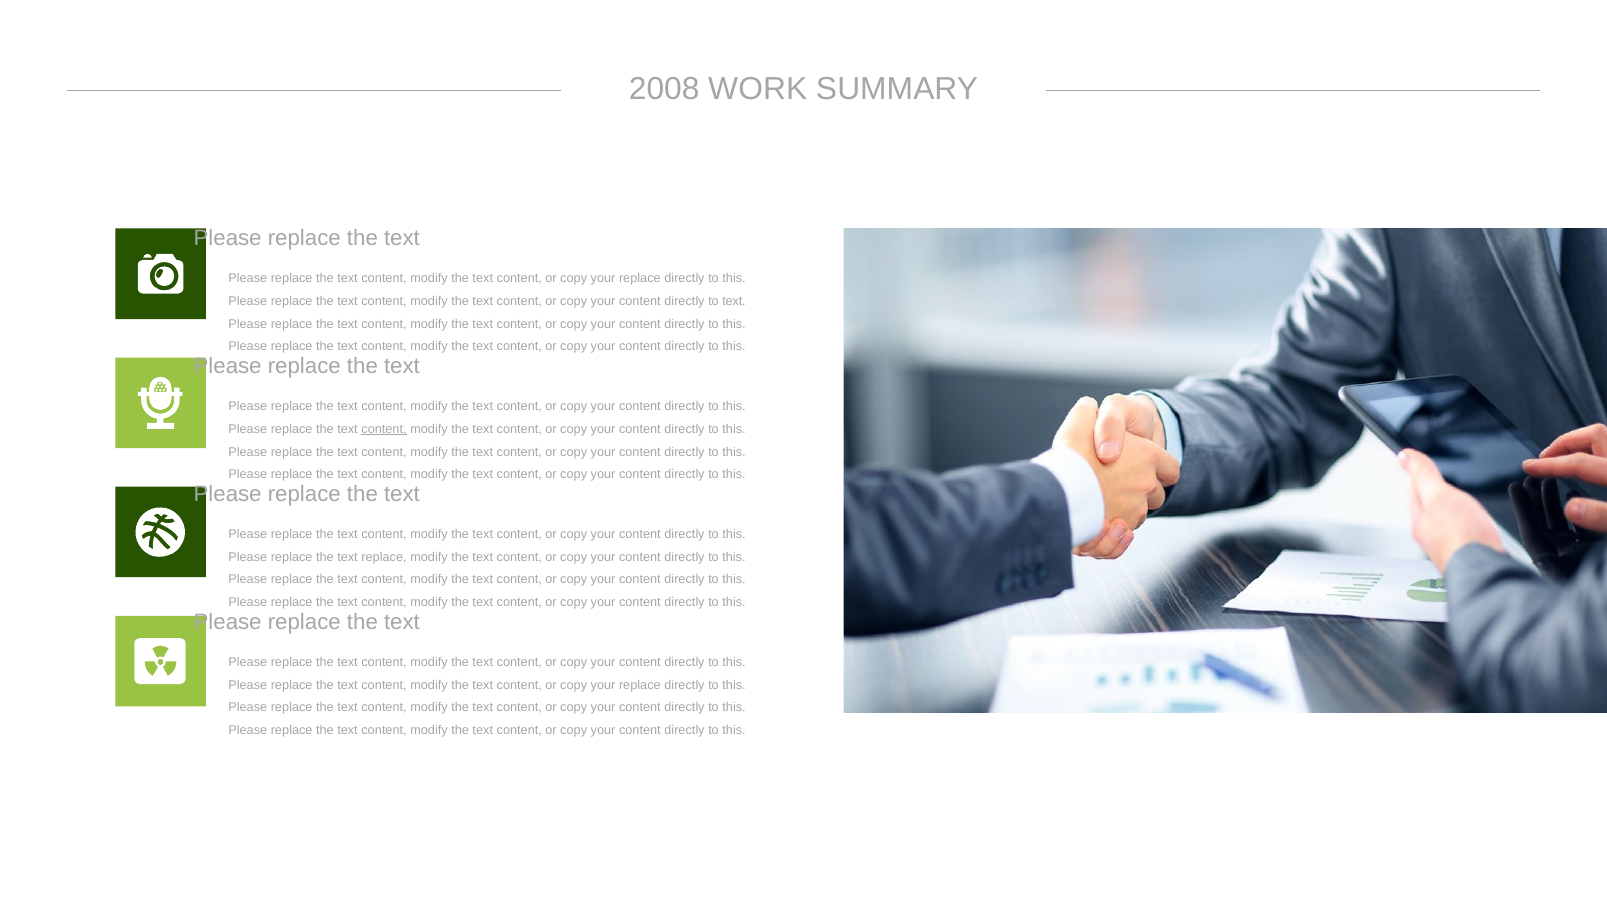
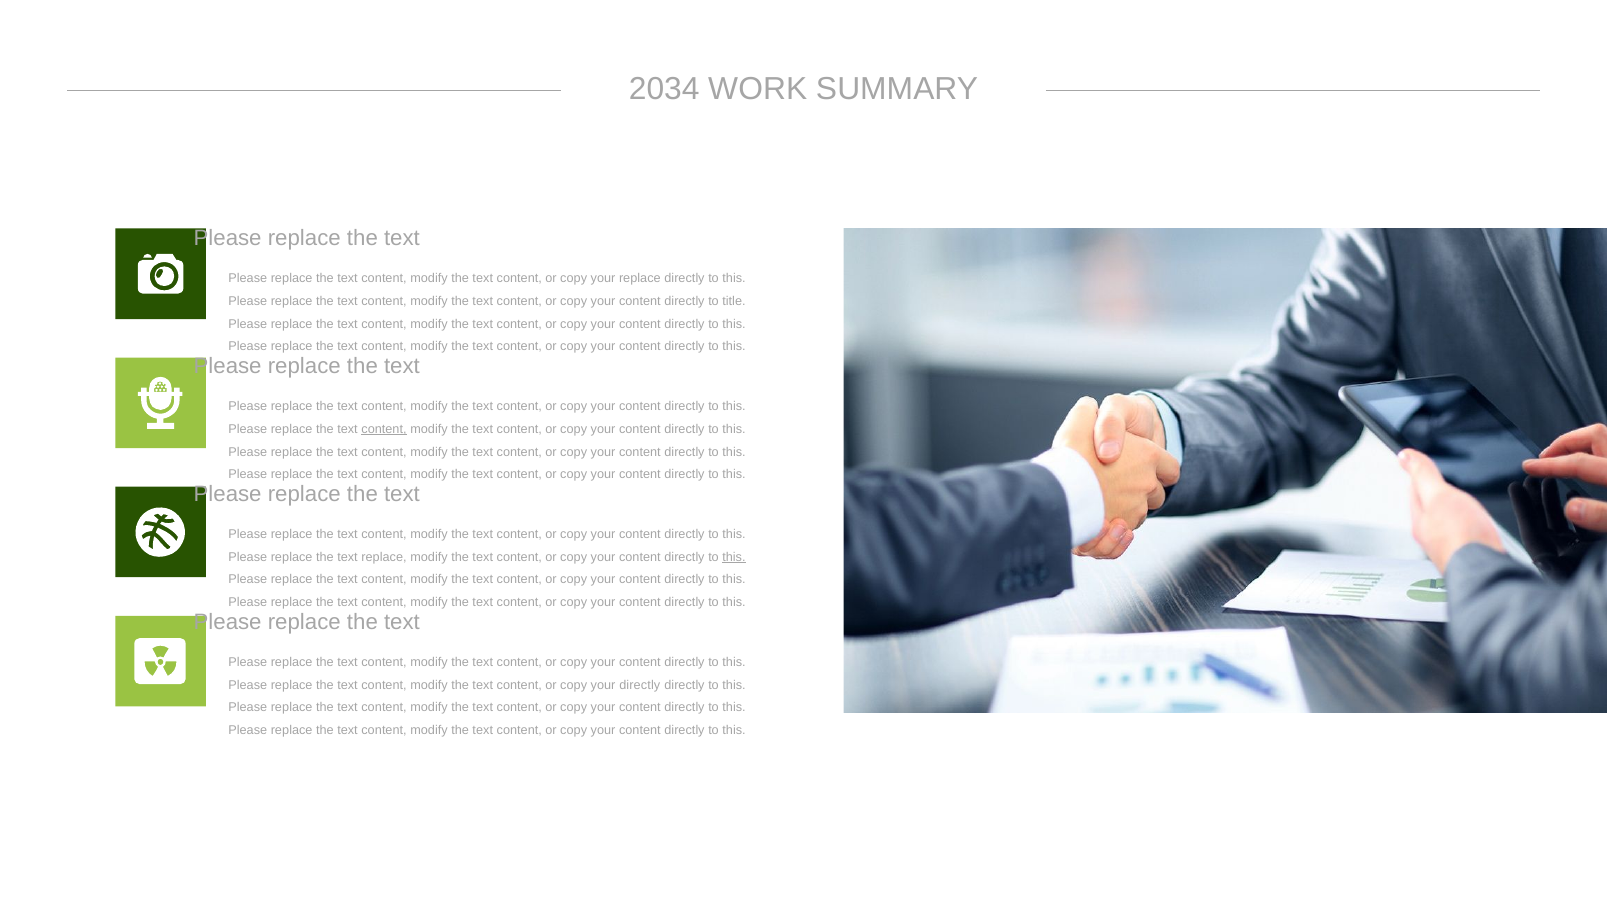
2008: 2008 -> 2034
to text: text -> title
this at (734, 557) underline: none -> present
replace at (640, 685): replace -> directly
